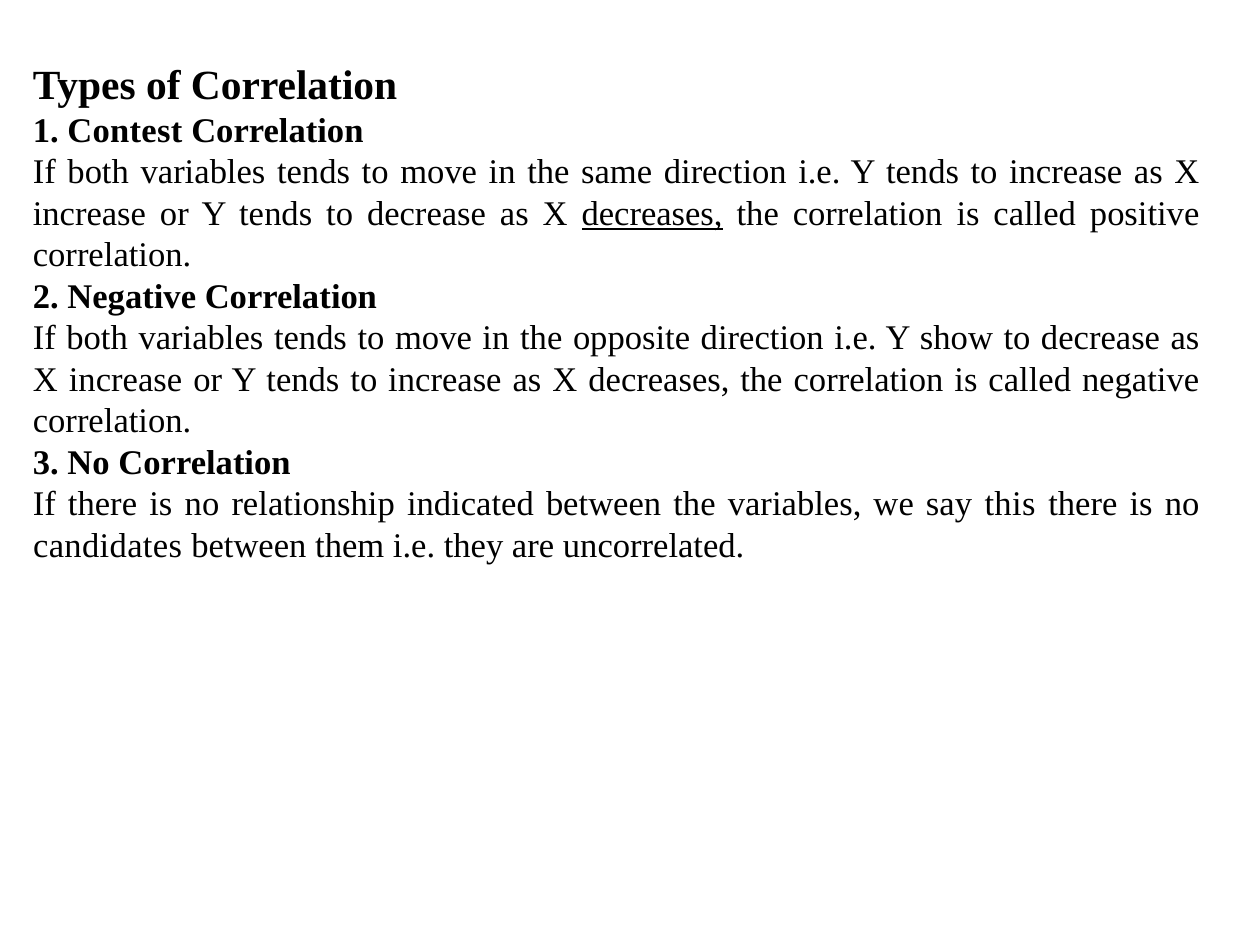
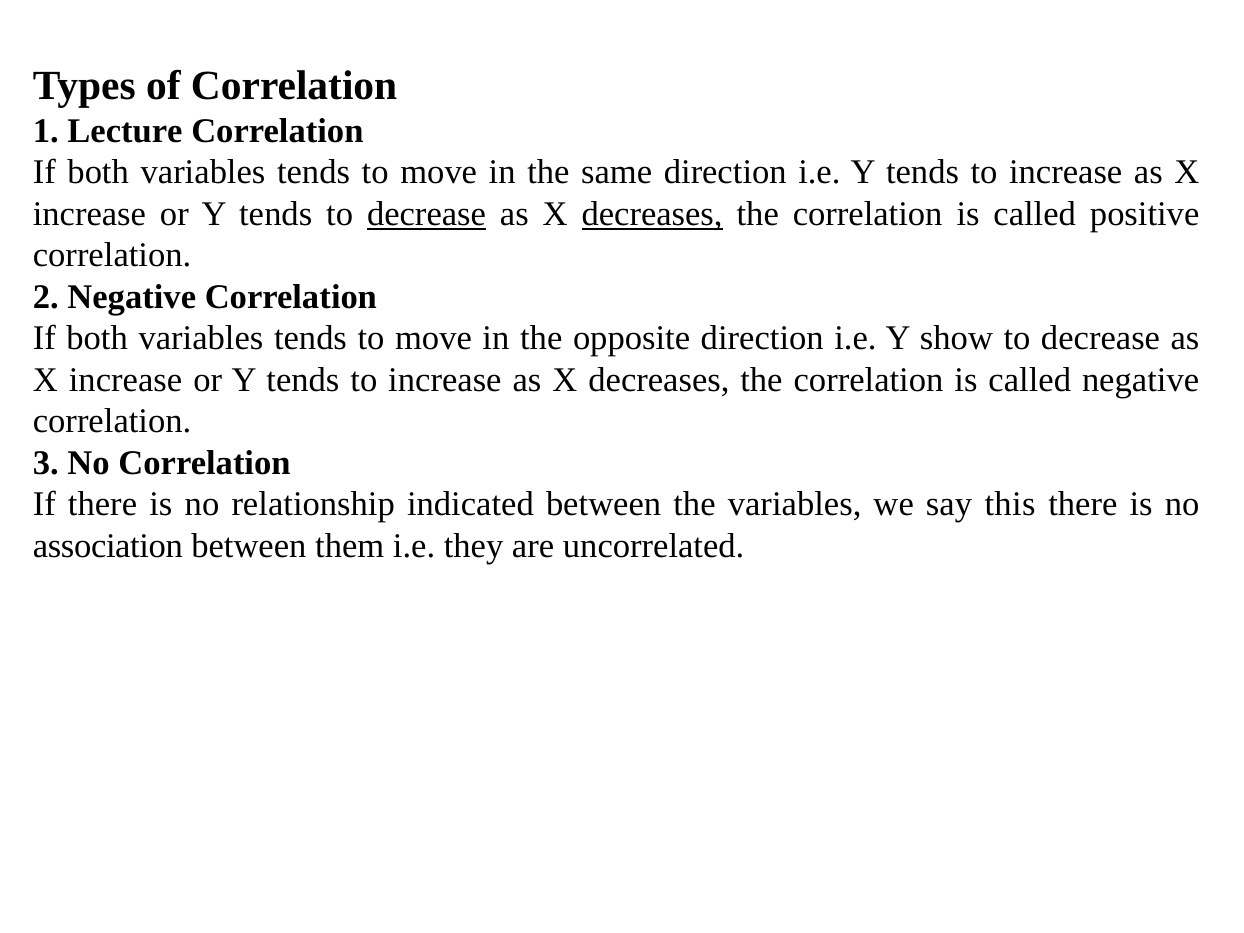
Contest: Contest -> Lecture
decrease at (427, 214) underline: none -> present
candidates: candidates -> association
